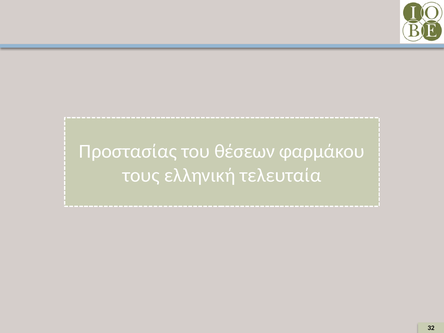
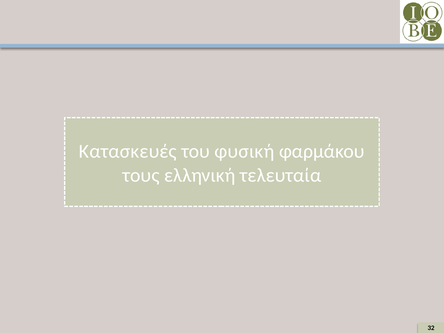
Προστασίας: Προστασίας -> Κατασκευές
θέσεων: θέσεων -> φυσική
